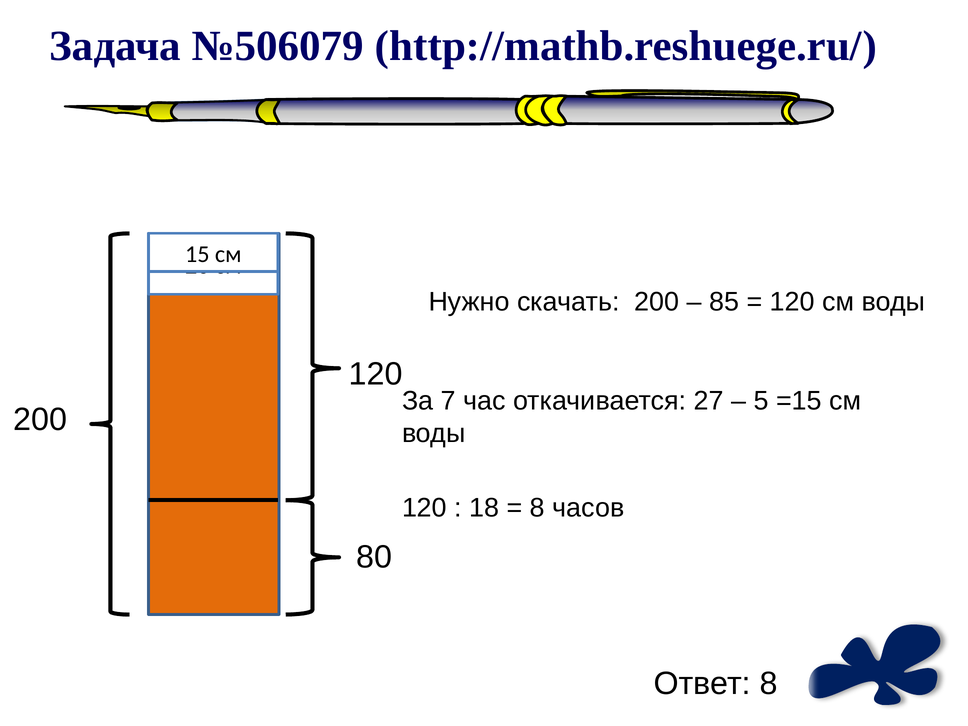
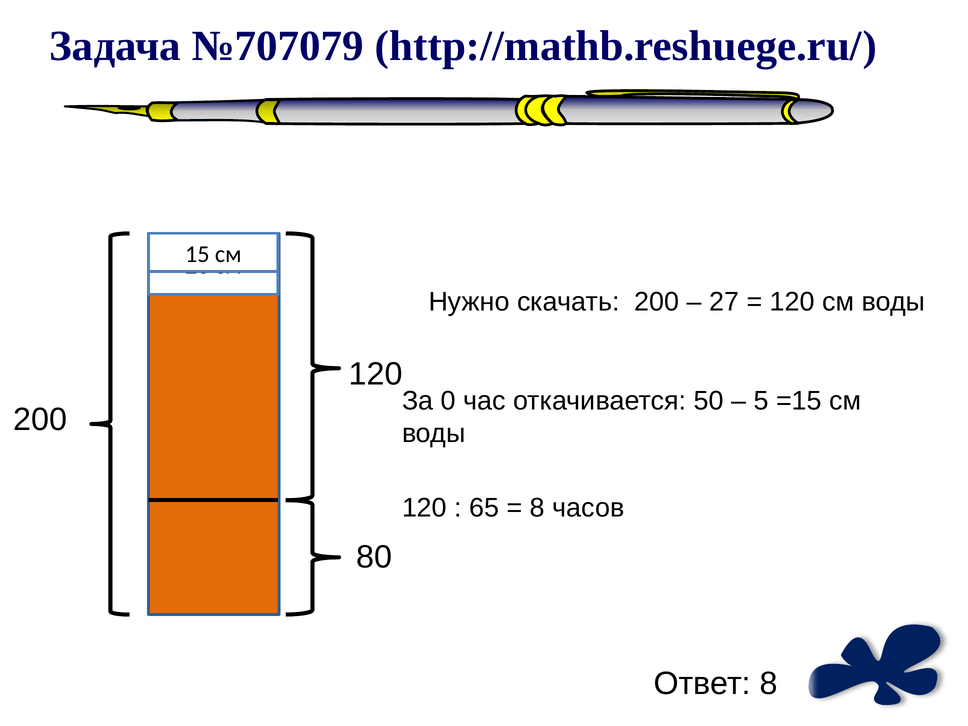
№506079: №506079 -> №707079
85: 85 -> 27
7: 7 -> 0
27: 27 -> 50
18: 18 -> 65
